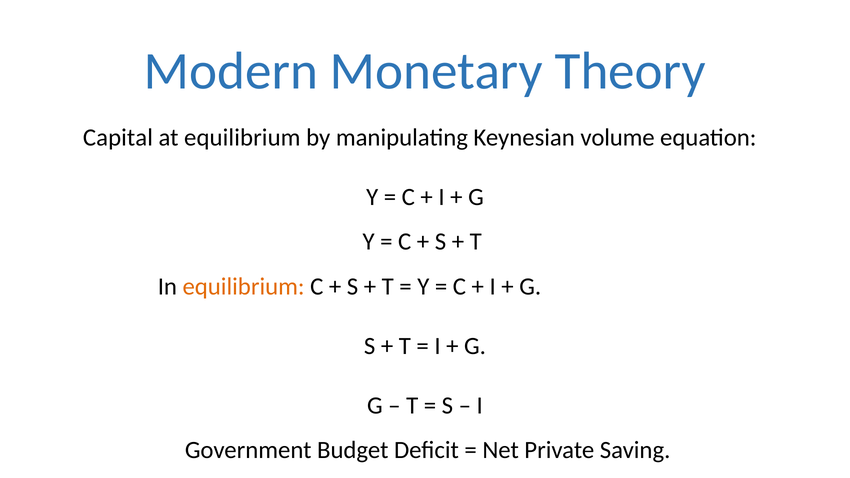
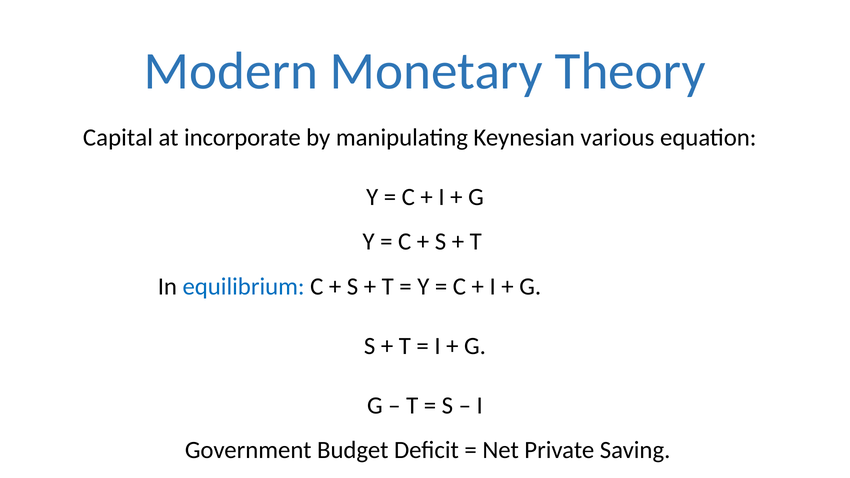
at equilibrium: equilibrium -> incorporate
volume: volume -> various
equilibrium at (244, 286) colour: orange -> blue
